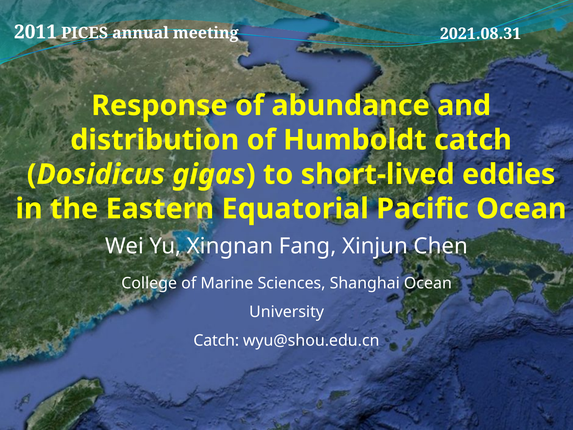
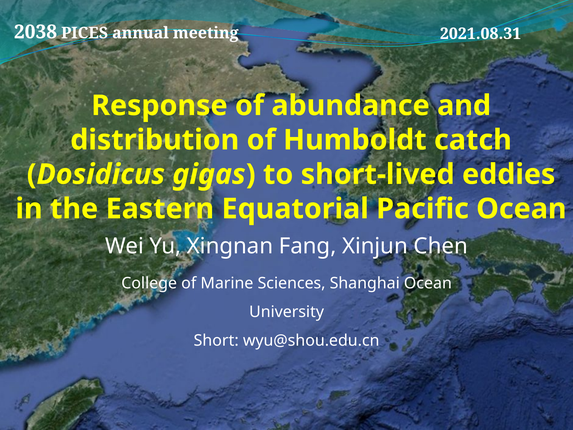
2011: 2011 -> 2038
Catch at (216, 340): Catch -> Short
